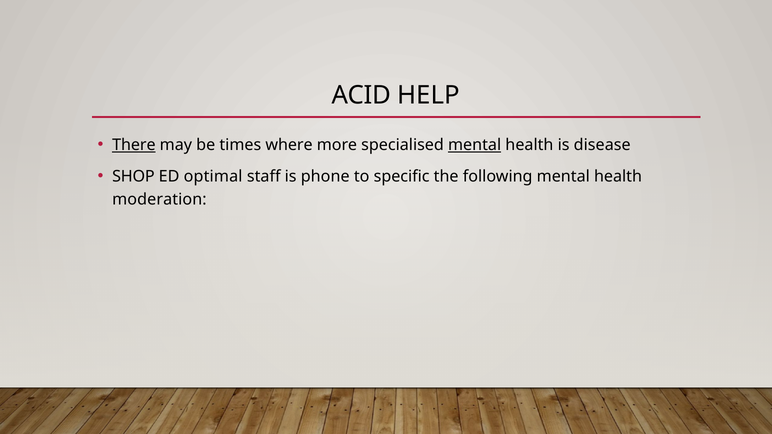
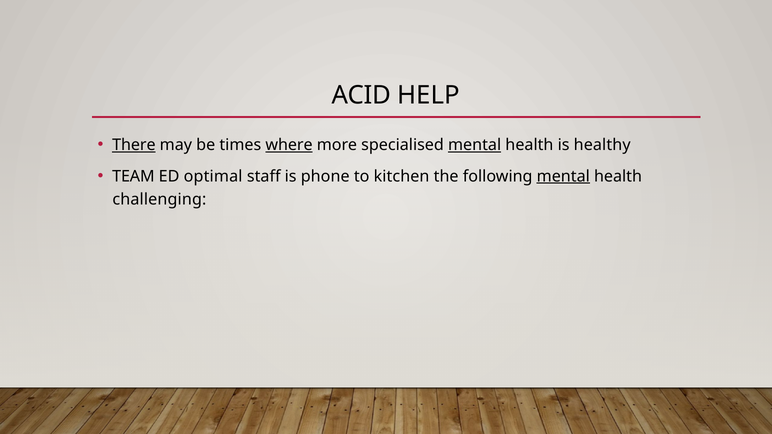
where underline: none -> present
disease: disease -> healthy
SHOP: SHOP -> TEAM
specific: specific -> kitchen
mental at (563, 176) underline: none -> present
moderation: moderation -> challenging
